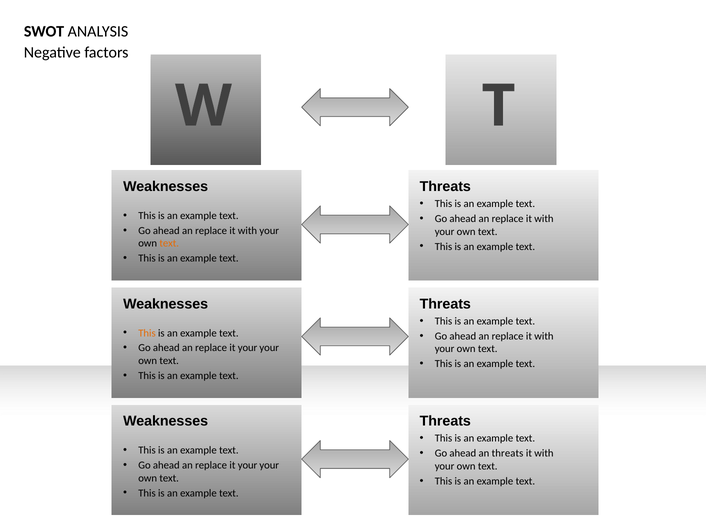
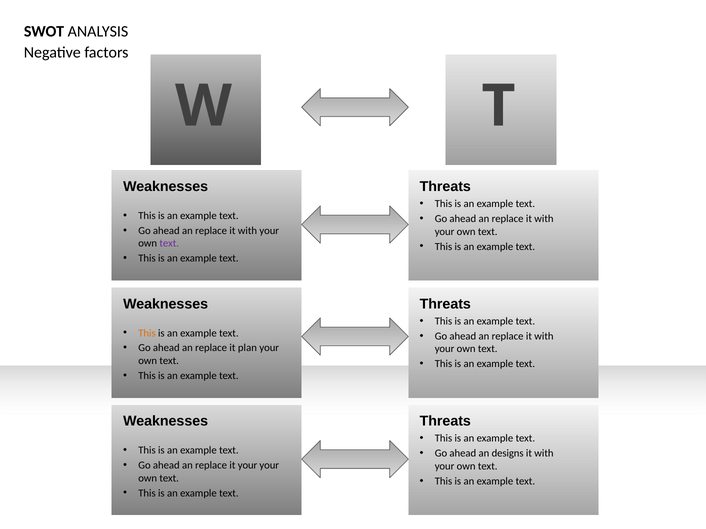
text at (169, 244) colour: orange -> purple
your at (248, 348): your -> plan
an threats: threats -> designs
